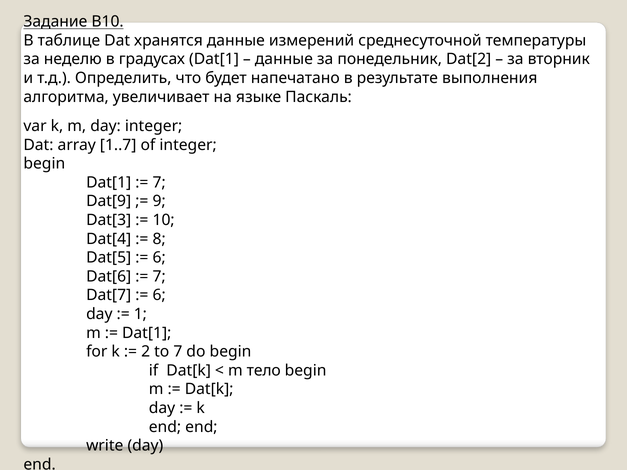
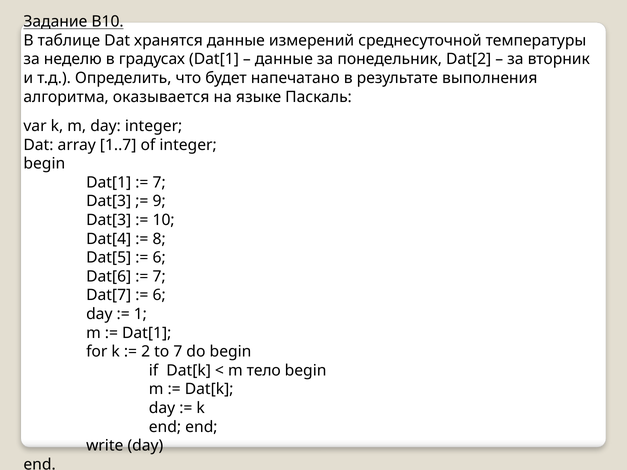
увеличивает: увеличивает -> оказывается
Dat[9 at (109, 201): Dat[9 -> Dat[3
